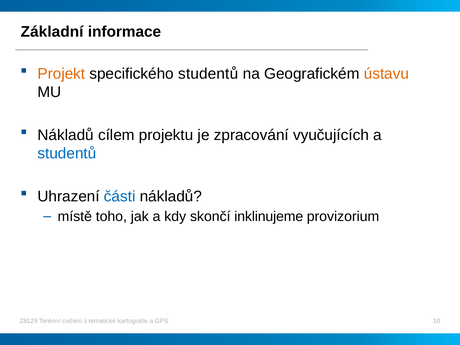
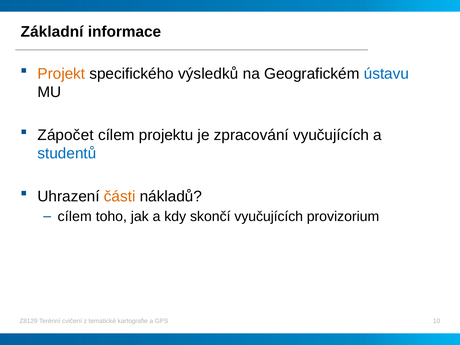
specifického studentů: studentů -> výsledků
ústavu colour: orange -> blue
Nákladů at (66, 135): Nákladů -> Zápočet
části colour: blue -> orange
místě at (75, 217): místě -> cílem
skončí inklinujeme: inklinujeme -> vyučujících
